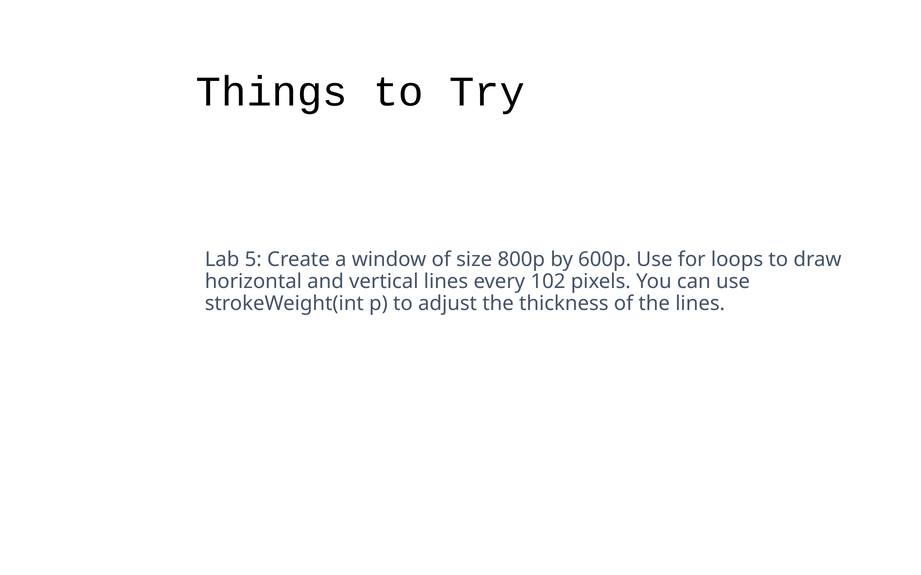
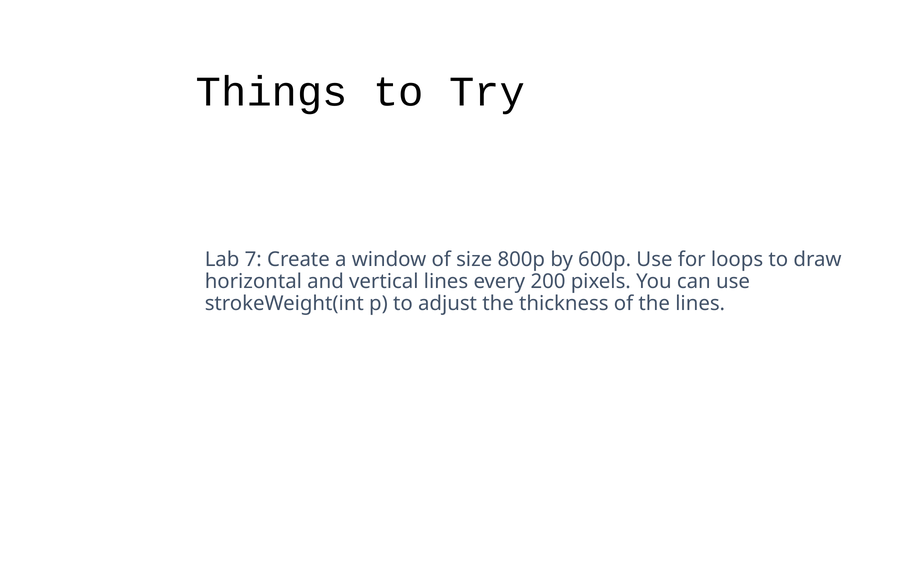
5: 5 -> 7
102: 102 -> 200
